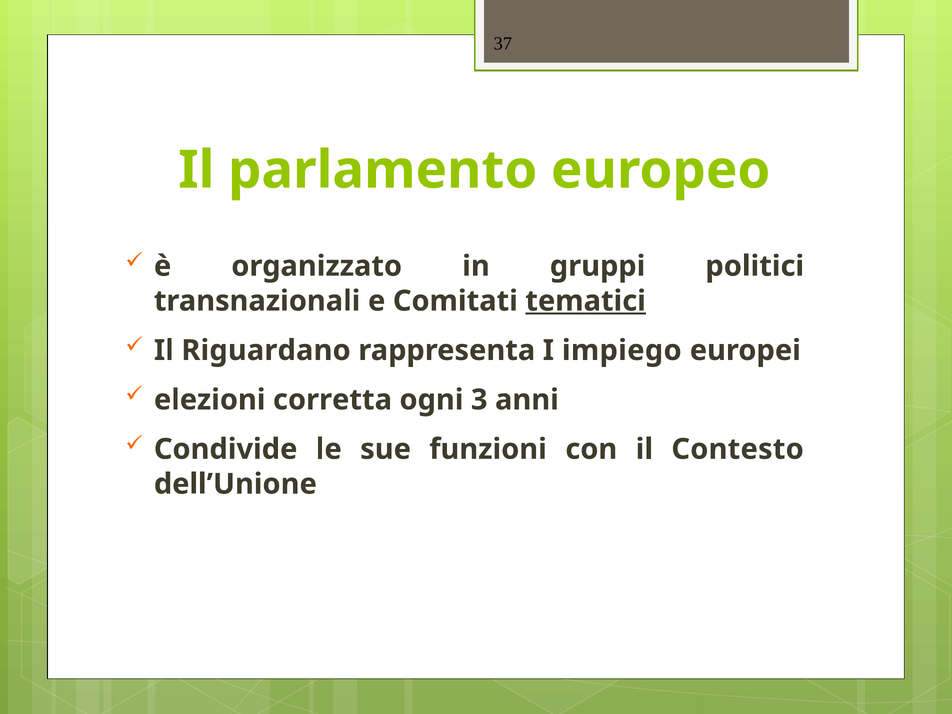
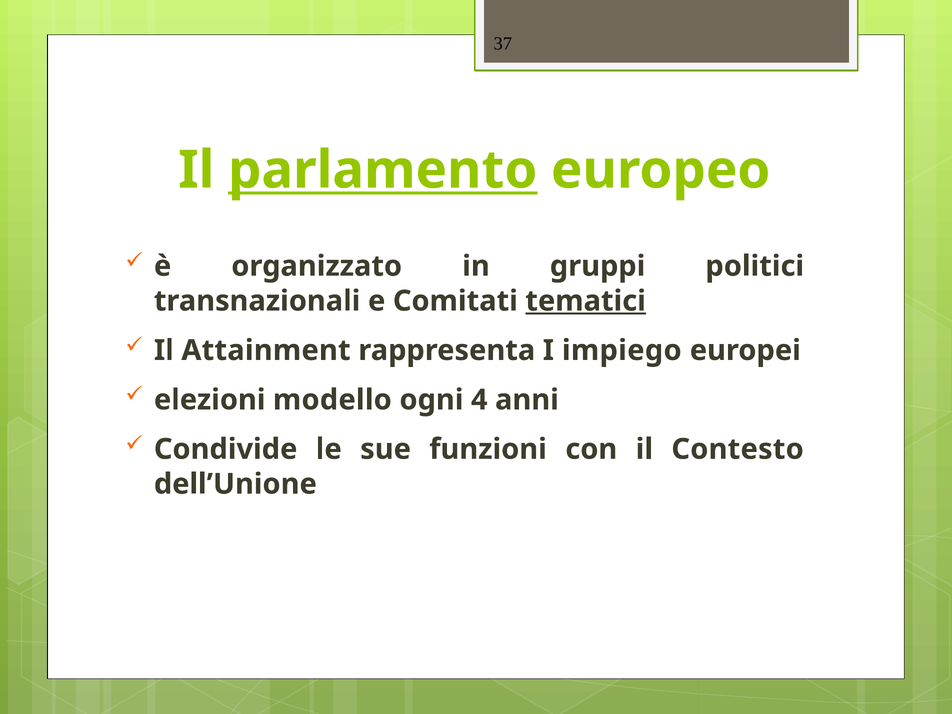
parlamento underline: none -> present
Riguardano: Riguardano -> Attainment
corretta: corretta -> modello
3: 3 -> 4
